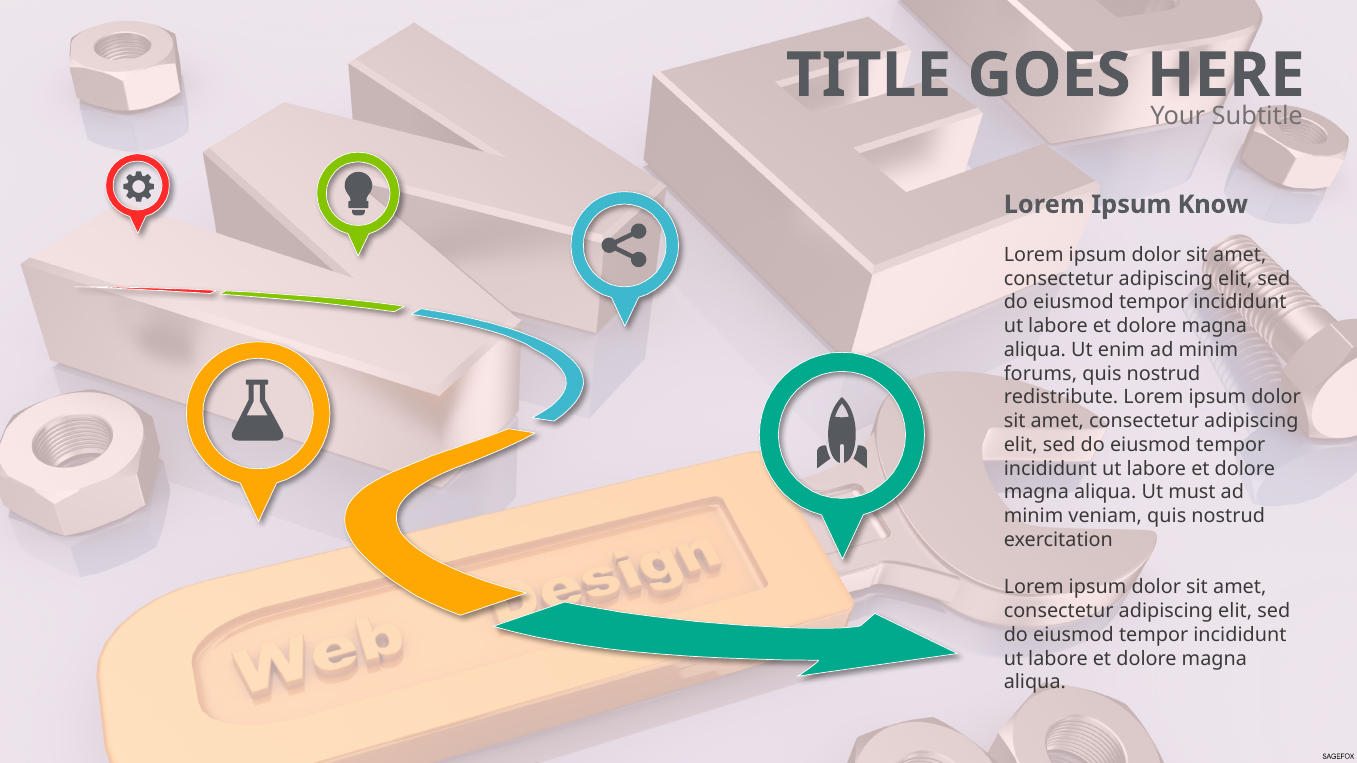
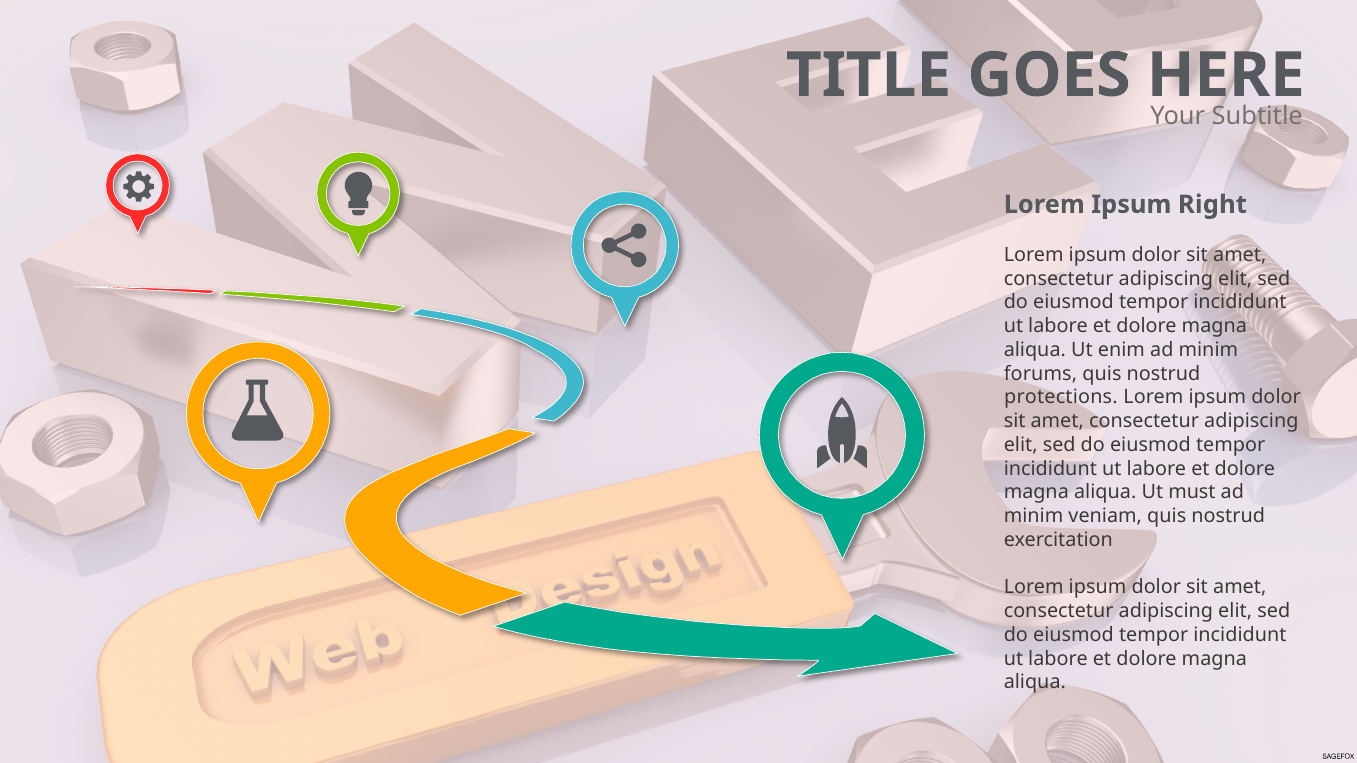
Know: Know -> Right
redistribute: redistribute -> protections
